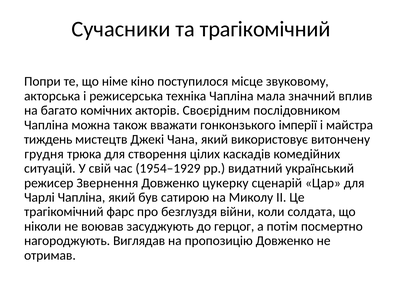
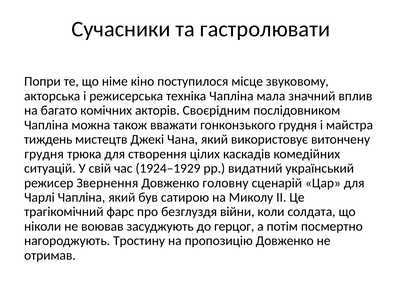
та трагікомічний: трагікомічний -> гастролювати
гонконзького імперії: імперії -> грудня
1954–1929: 1954–1929 -> 1924–1929
цукерку: цукерку -> головну
Виглядав: Виглядав -> Тростину
